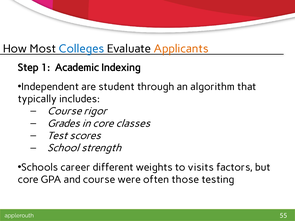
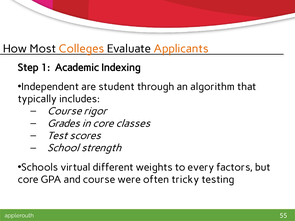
Colleges colour: blue -> orange
career: career -> virtual
visits: visits -> every
those: those -> tricky
